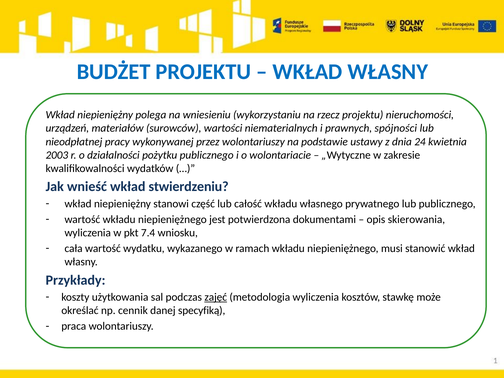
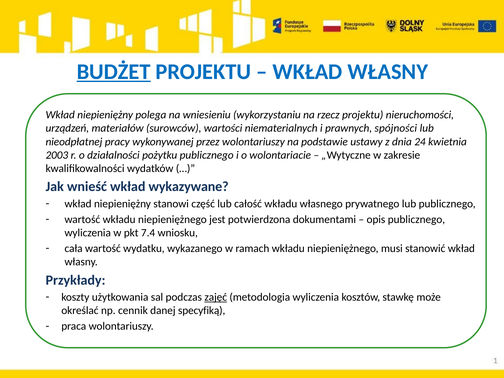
BUDŻET underline: none -> present
stwierdzeniu: stwierdzeniu -> wykazywane
opis skierowania: skierowania -> publicznego
